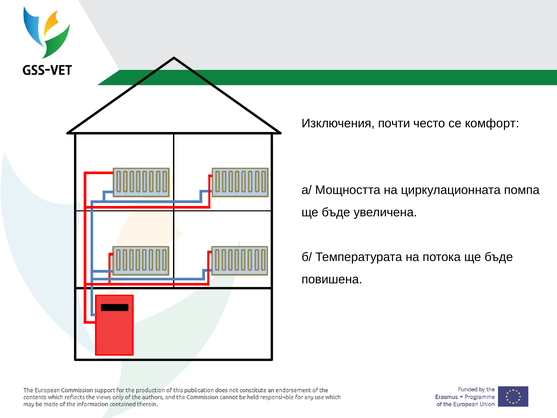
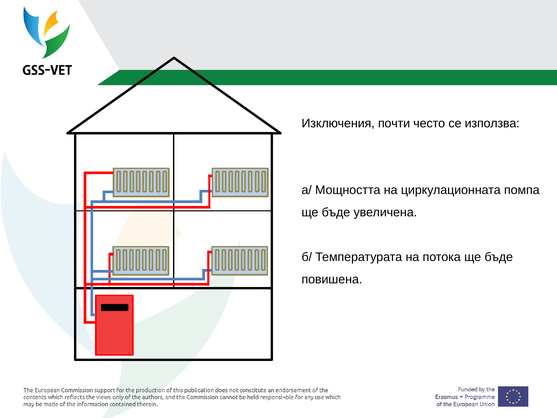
комфорт: комфорт -> използва
